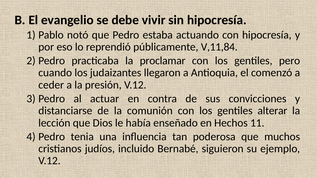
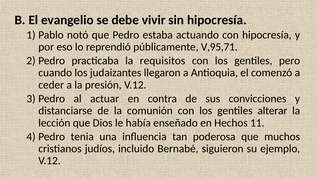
V,11,84: V,11,84 -> V,95,71
proclamar: proclamar -> requisitos
